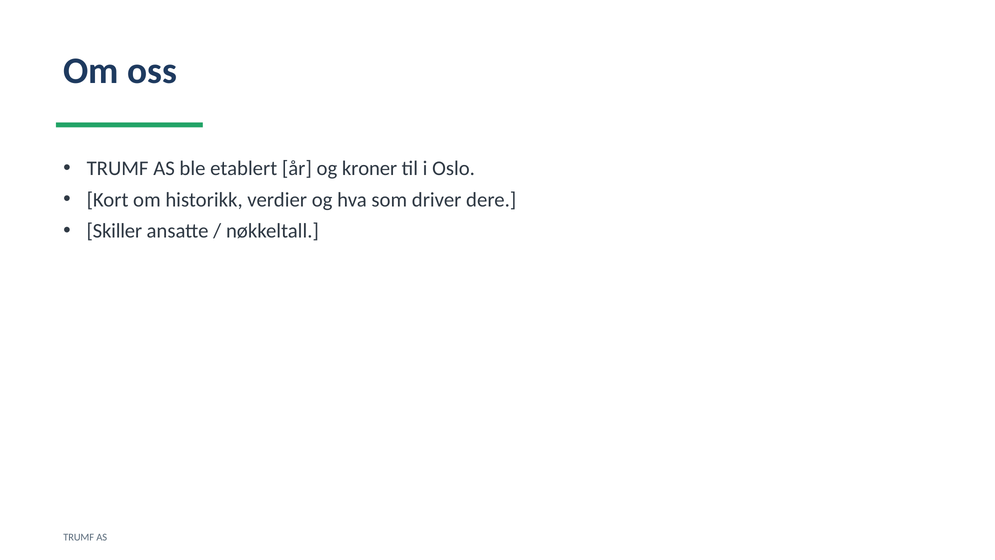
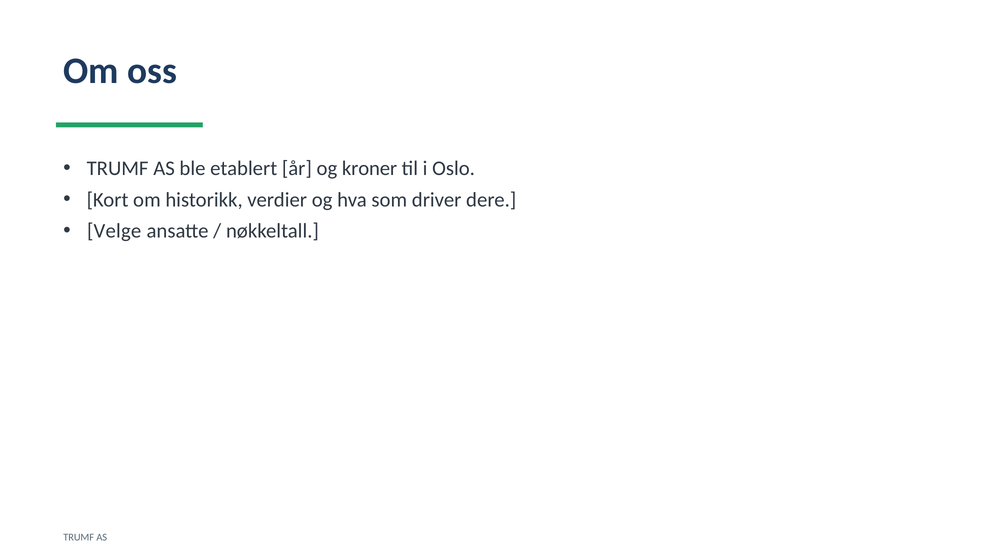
Skiller: Skiller -> Velge
